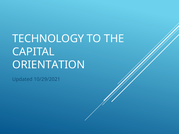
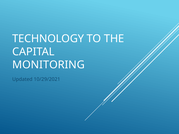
ORIENTATION: ORIENTATION -> MONITORING
